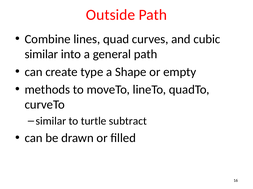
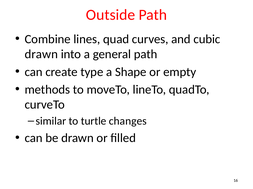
similar at (41, 54): similar -> drawn
subtract: subtract -> changes
